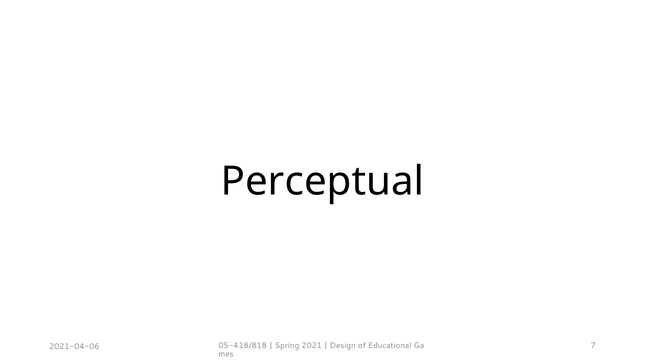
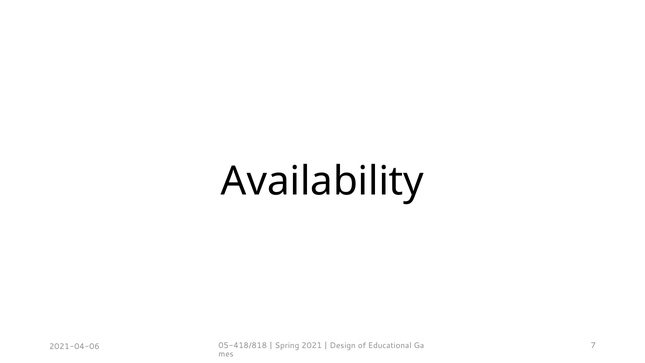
Perceptual: Perceptual -> Availability
